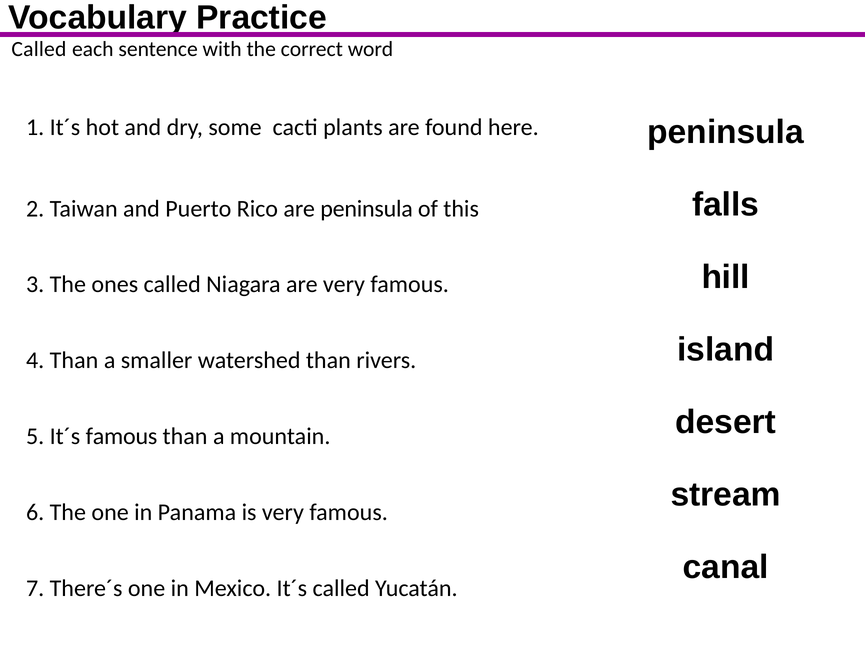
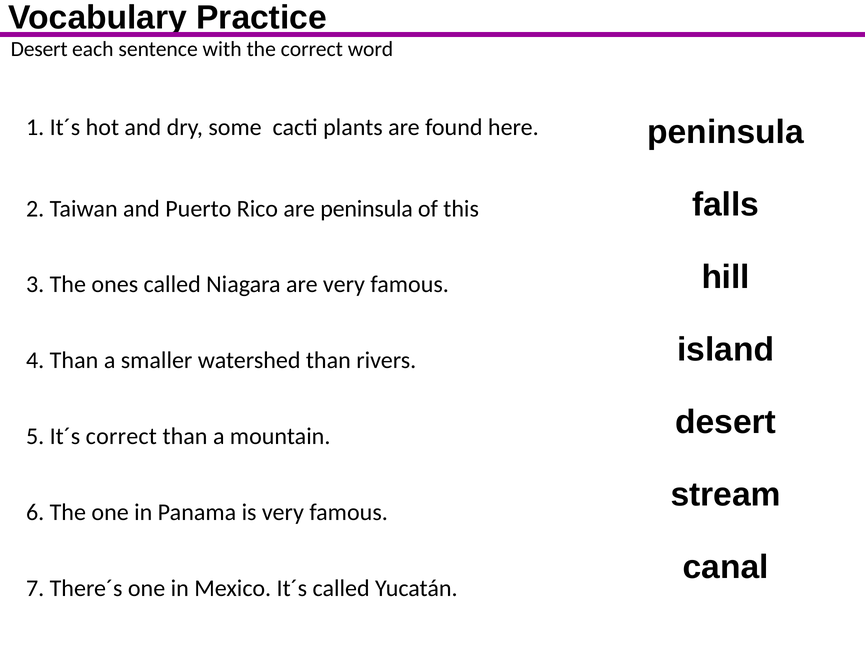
Called at (39, 49): Called -> Desert
It´s famous: famous -> correct
